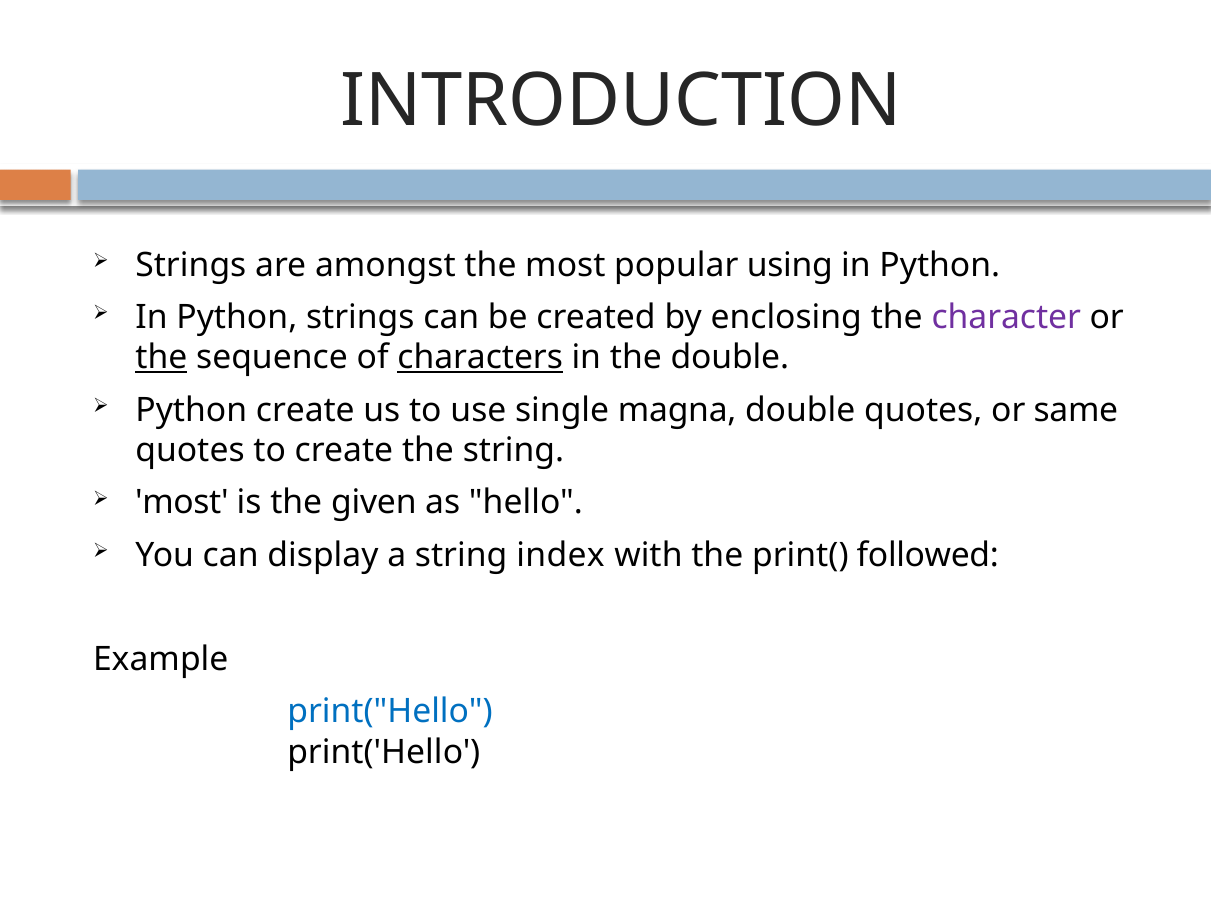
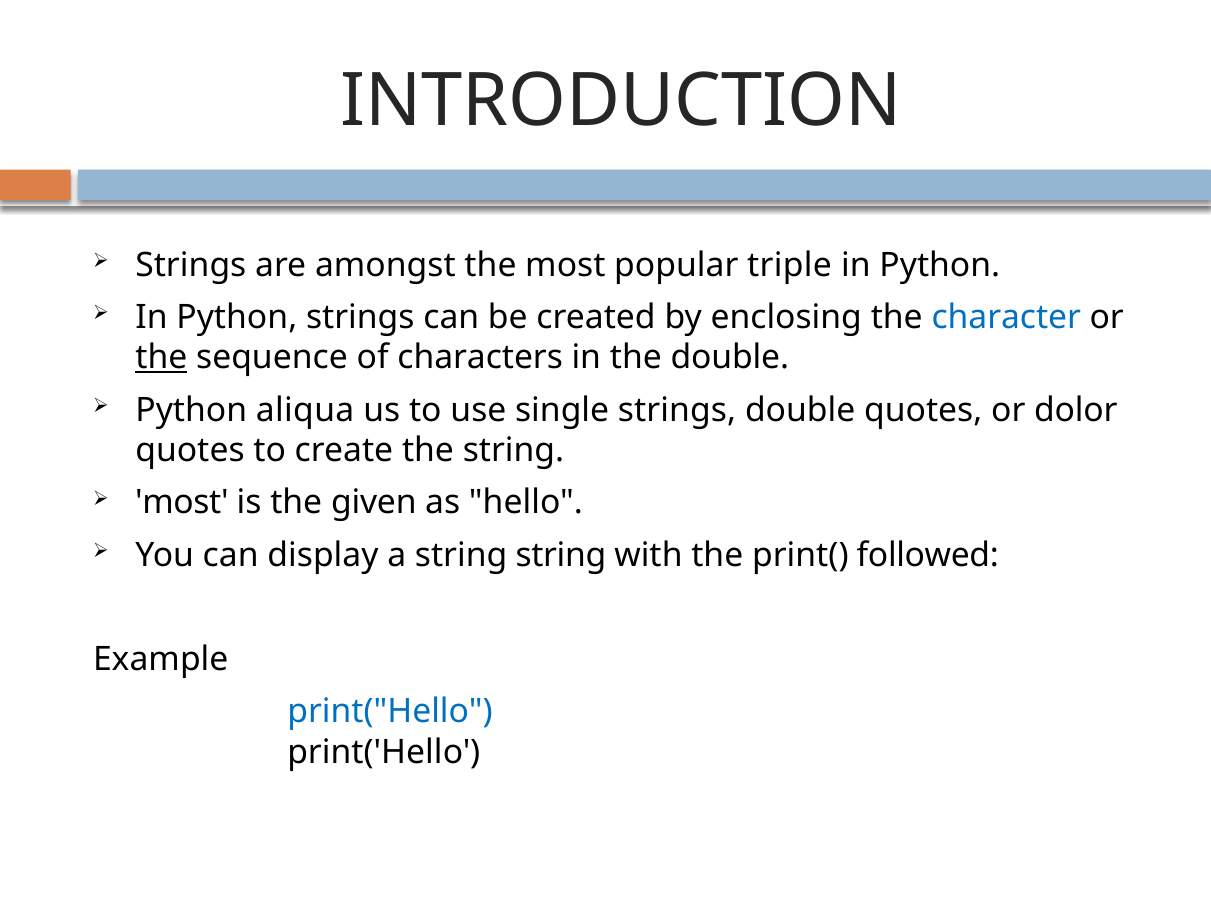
using: using -> triple
character colour: purple -> blue
characters underline: present -> none
Python create: create -> aliqua
single magna: magna -> strings
same: same -> dolor
string index: index -> string
